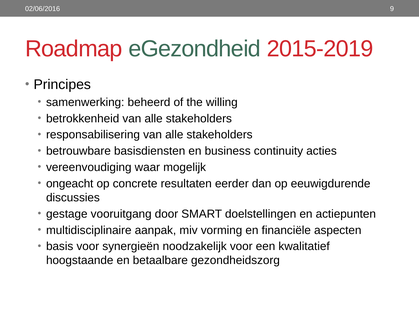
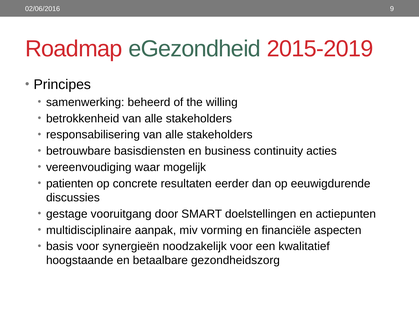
ongeacht: ongeacht -> patienten
